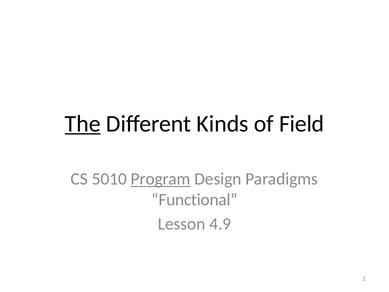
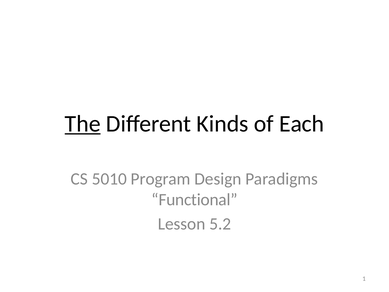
Field: Field -> Each
Program underline: present -> none
4.9: 4.9 -> 5.2
